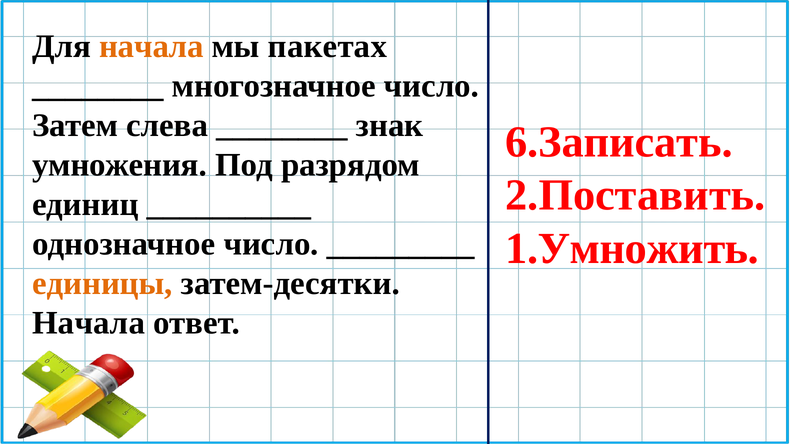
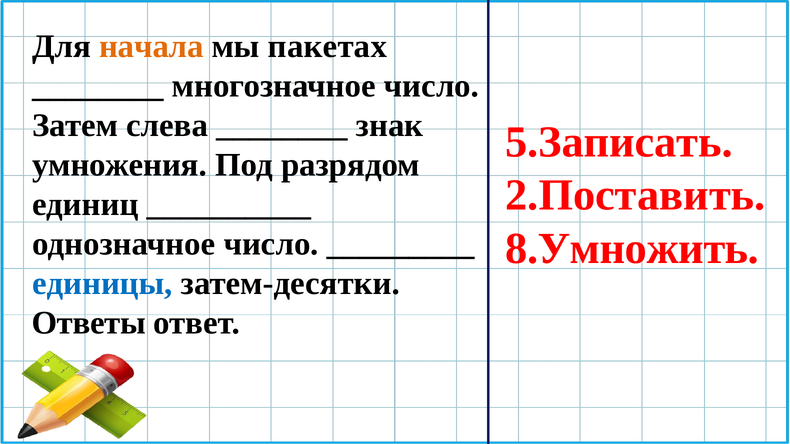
6.Записать: 6.Записать -> 5.Записать
1.Умножить: 1.Умножить -> 8.Умножить
единицы colour: orange -> blue
Начала at (89, 323): Начала -> Ответы
